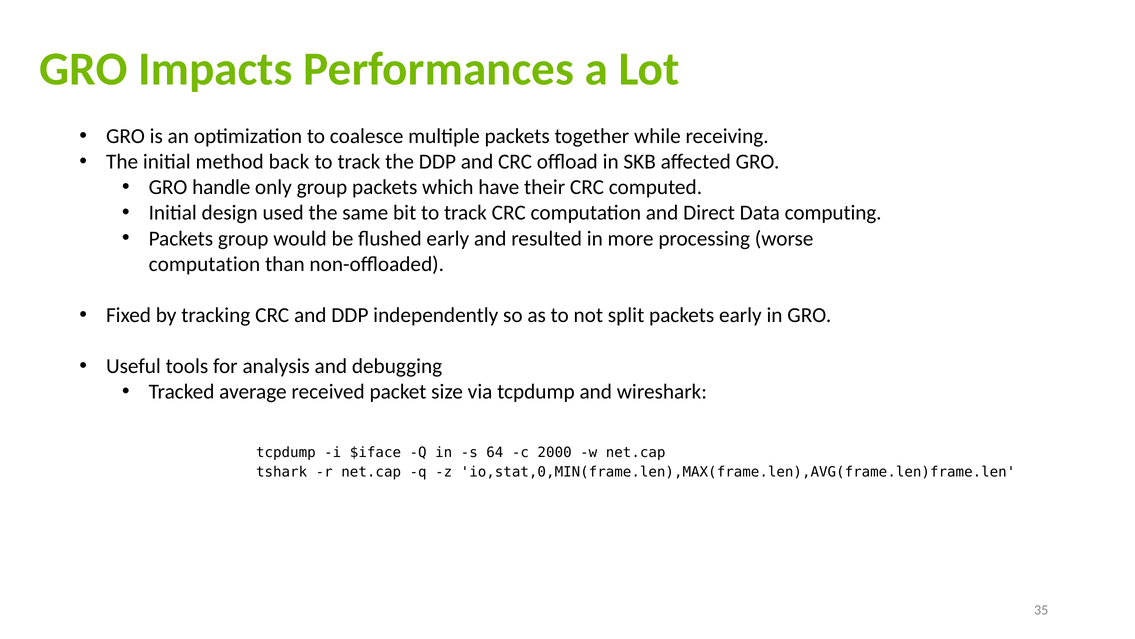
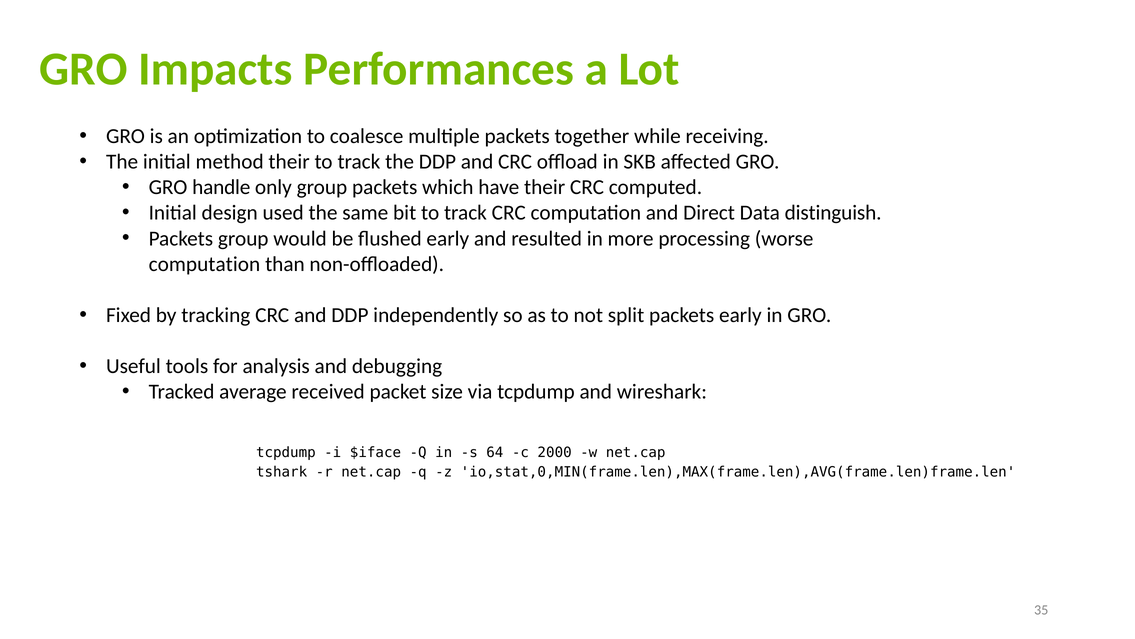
method back: back -> their
computing: computing -> distinguish
